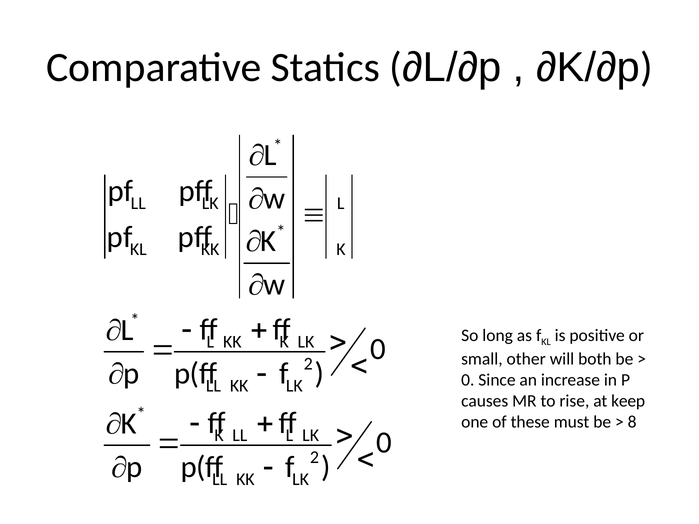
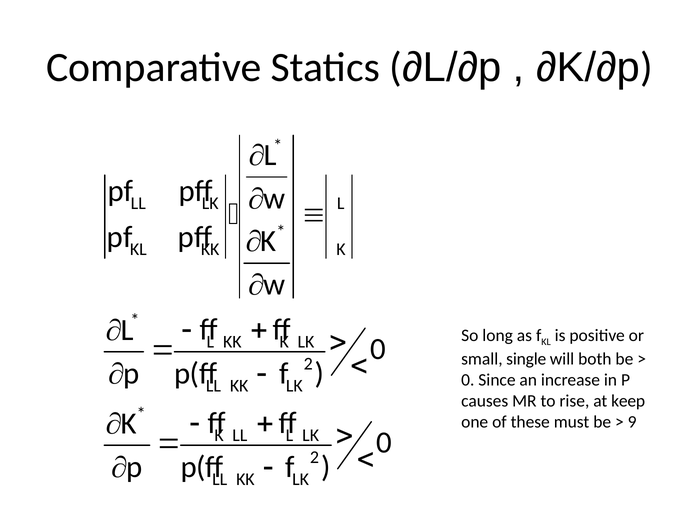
other: other -> single
8: 8 -> 9
